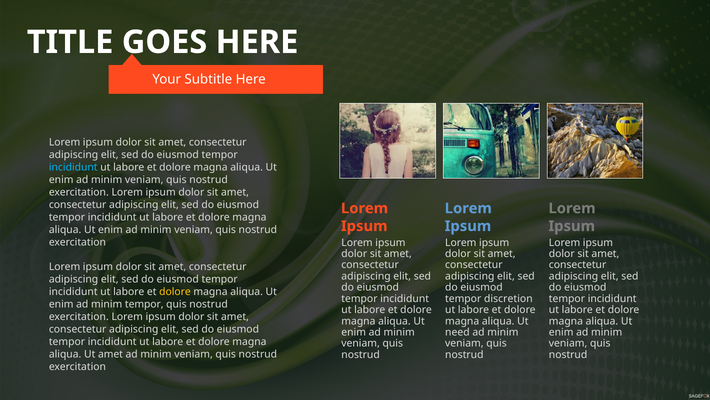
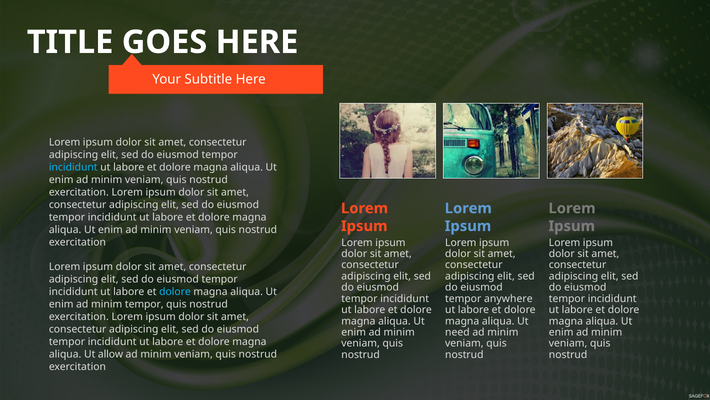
dolore at (175, 291) colour: yellow -> light blue
discretion: discretion -> anywhere
Ut amet: amet -> allow
